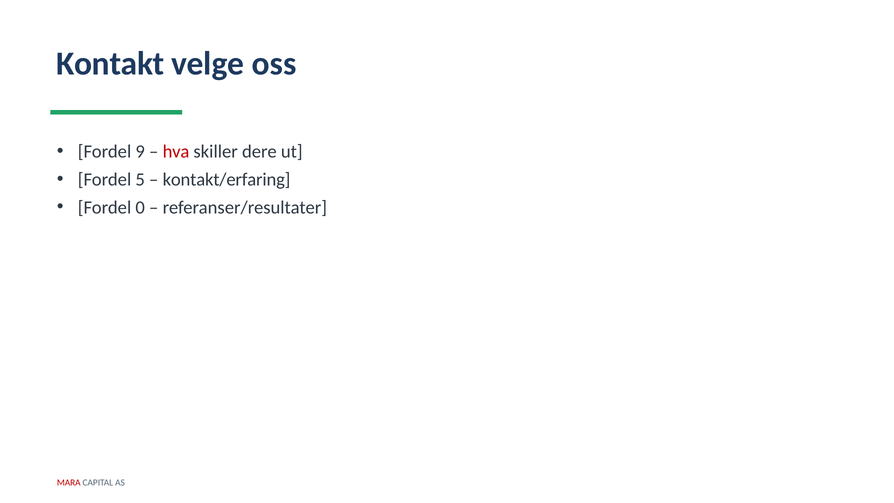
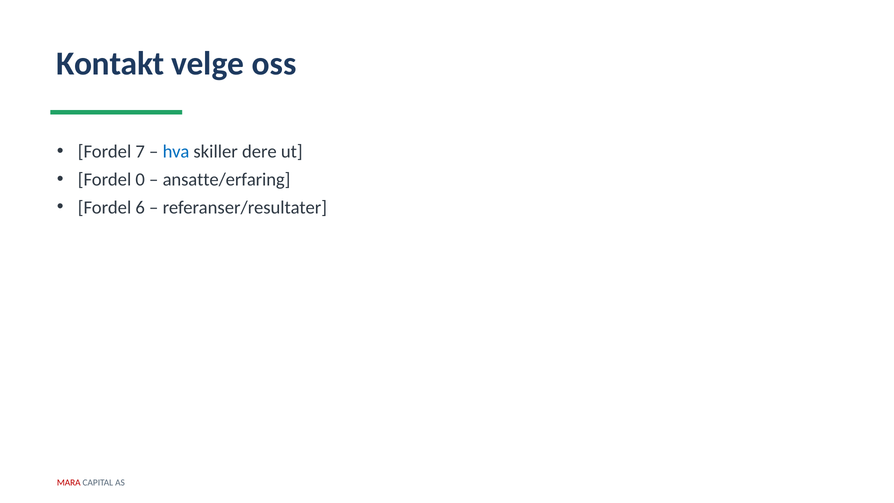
9: 9 -> 7
hva colour: red -> blue
5: 5 -> 0
kontakt/erfaring: kontakt/erfaring -> ansatte/erfaring
0: 0 -> 6
